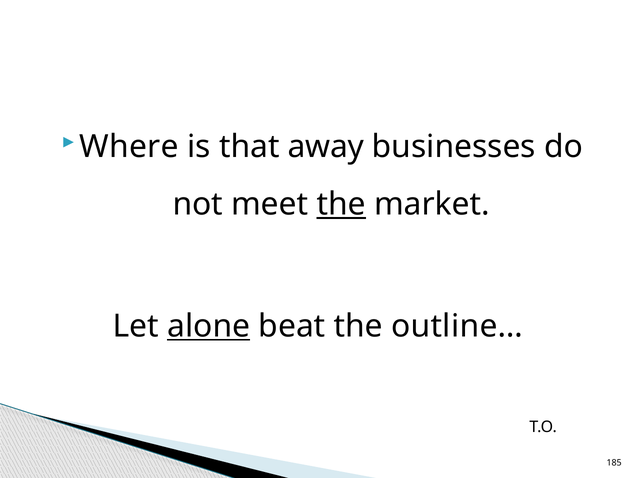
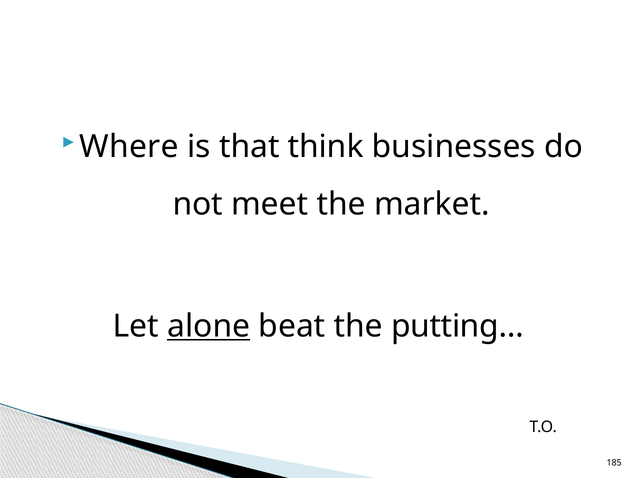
away: away -> think
the at (341, 204) underline: present -> none
outline…: outline… -> putting…
